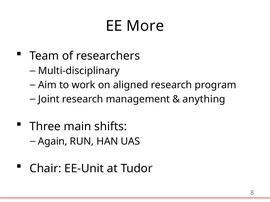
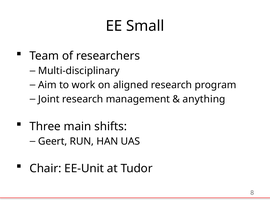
More: More -> Small
Again: Again -> Geert
